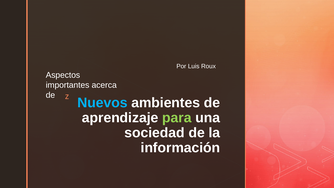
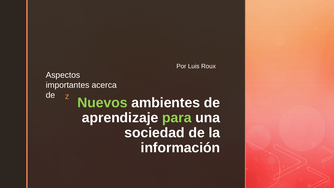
Nuevos colour: light blue -> light green
